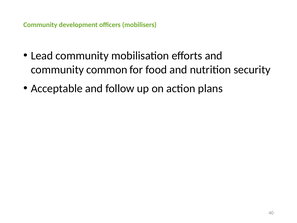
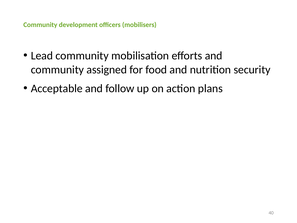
common: common -> assigned
